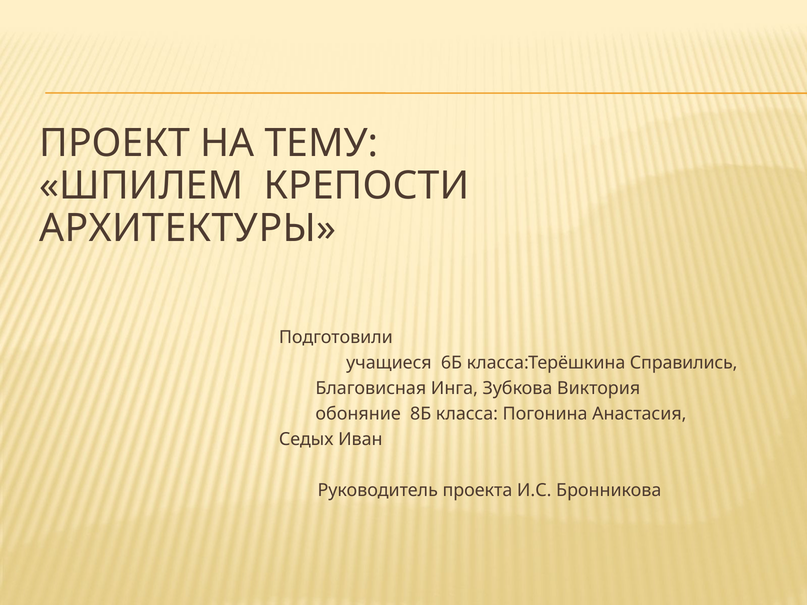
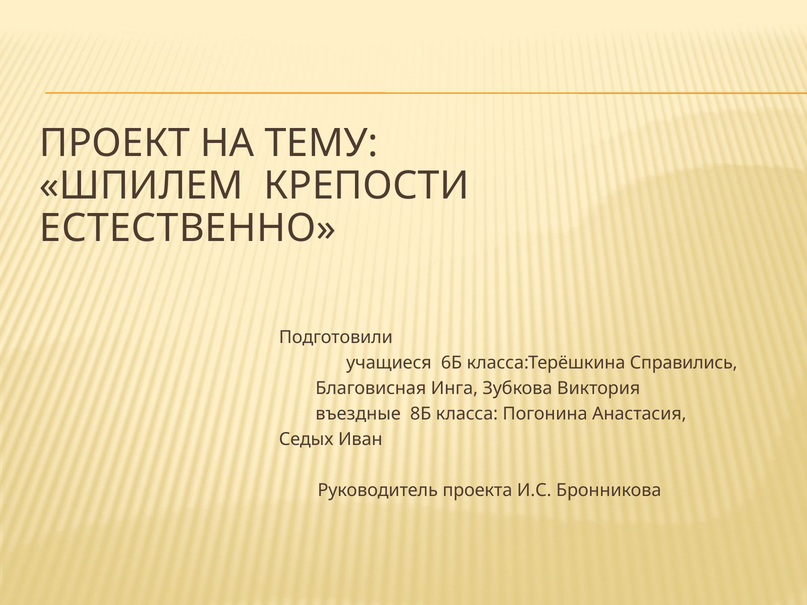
АРХИТЕКТУРЫ: АРХИТЕКТУРЫ -> ЕСТЕСТВЕННО
обоняние: обоняние -> въездные
